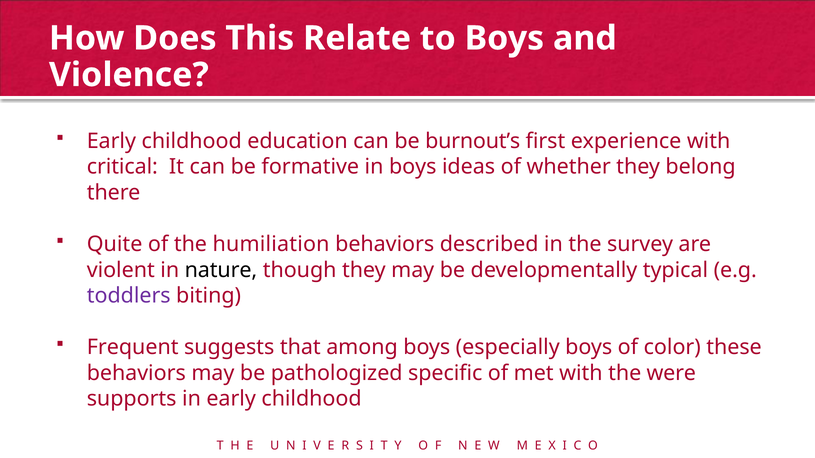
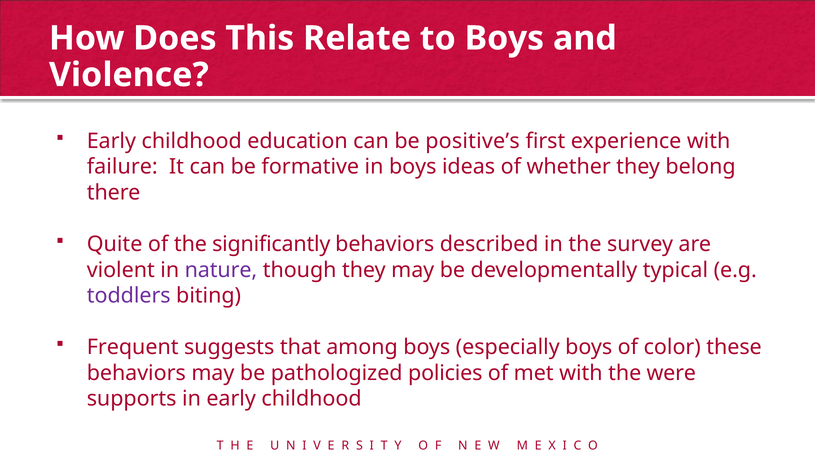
burnout’s: burnout’s -> positive’s
critical: critical -> failure
humiliation: humiliation -> significantly
nature colour: black -> purple
specific: specific -> policies
